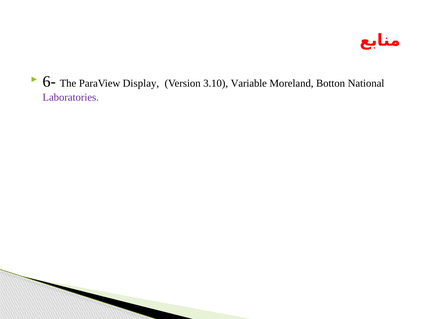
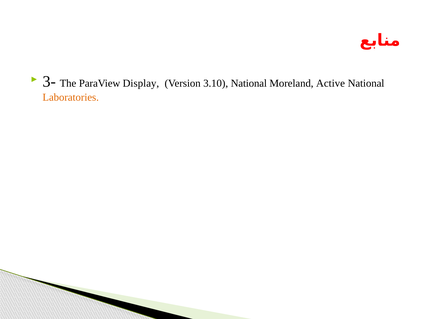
6-: 6- -> 3-
3.10 Variable: Variable -> National
Botton: Botton -> Active
Laboratories colour: purple -> orange
